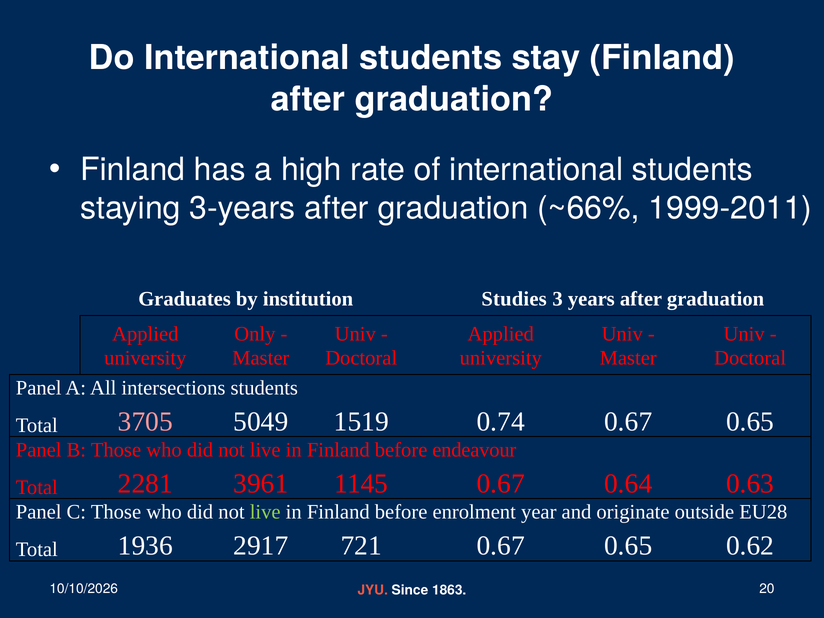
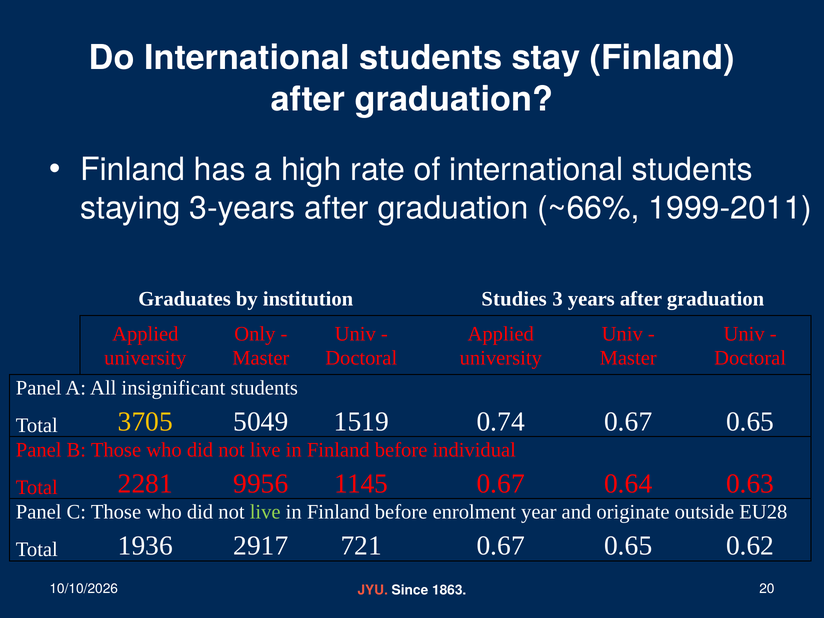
intersections: intersections -> insignificant
3705 colour: pink -> yellow
endeavour: endeavour -> individual
3961: 3961 -> 9956
